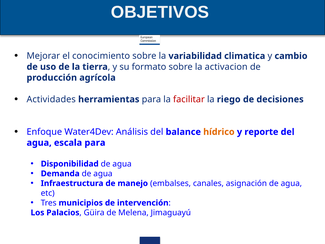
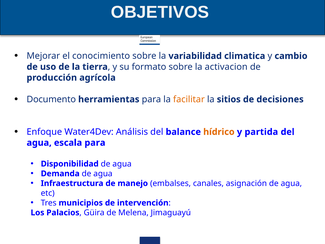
Actividades: Actividades -> Documento
facilitar colour: red -> orange
riego: riego -> sitios
reporte: reporte -> partida
